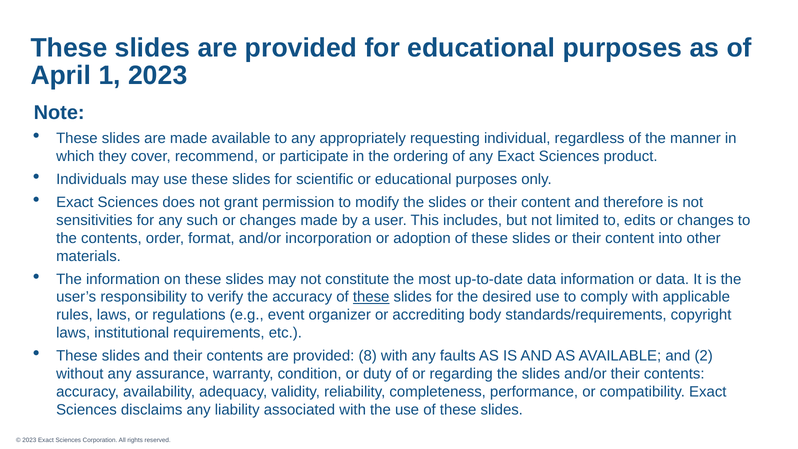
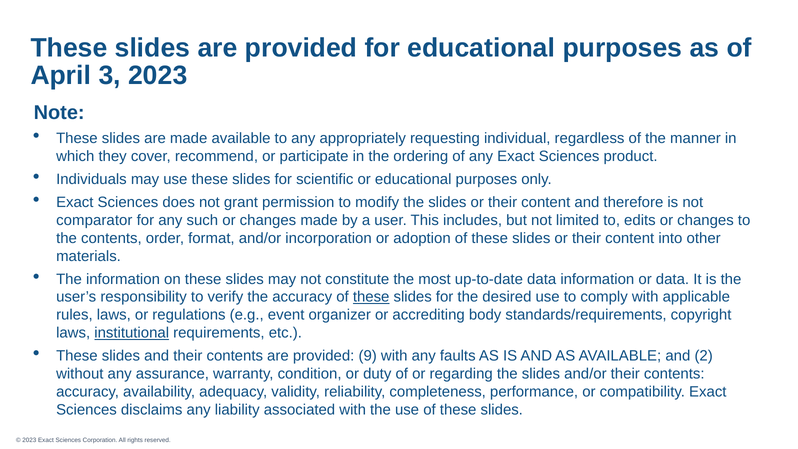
1: 1 -> 3
sensitivities: sensitivities -> comparator
institutional underline: none -> present
8: 8 -> 9
